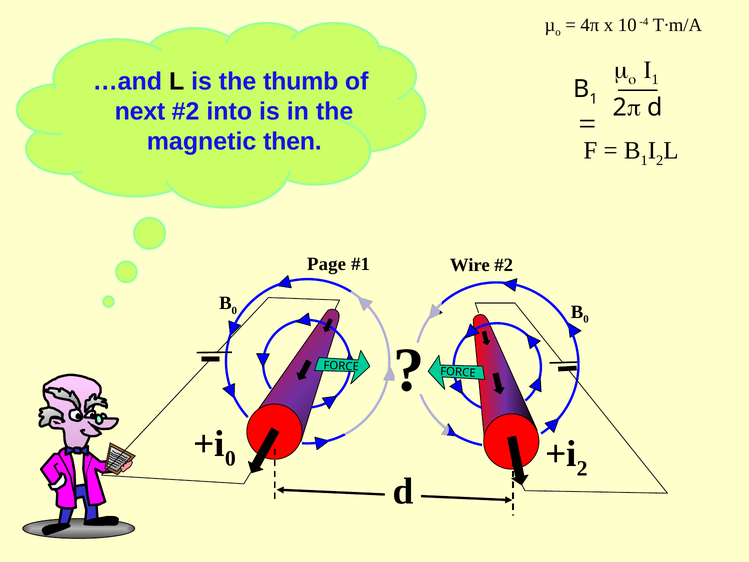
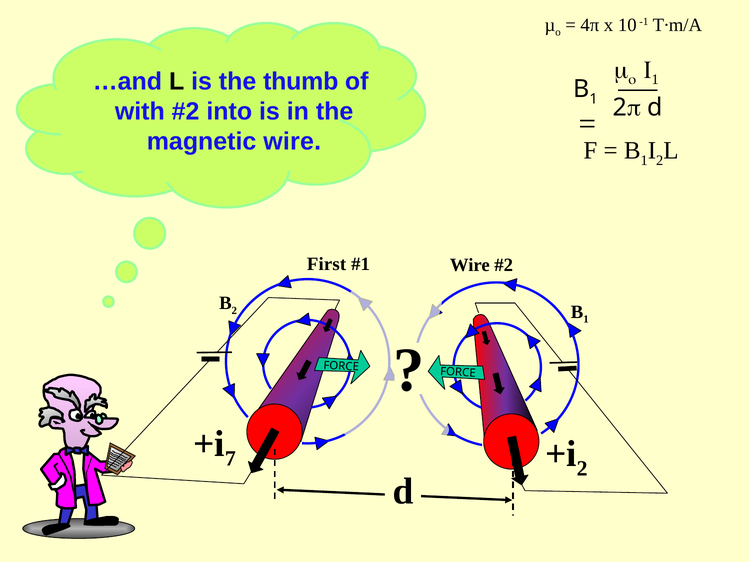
-4: -4 -> -1
next: next -> with
magnetic then: then -> wire
Page: Page -> First
0 at (234, 310): 0 -> 2
0 at (586, 319): 0 -> 1
0 at (230, 458): 0 -> 7
